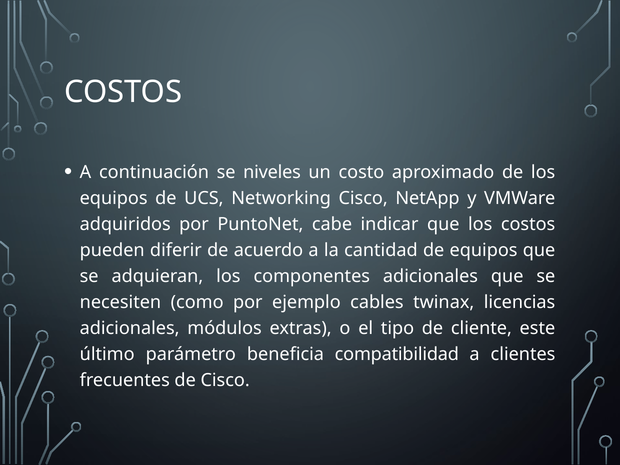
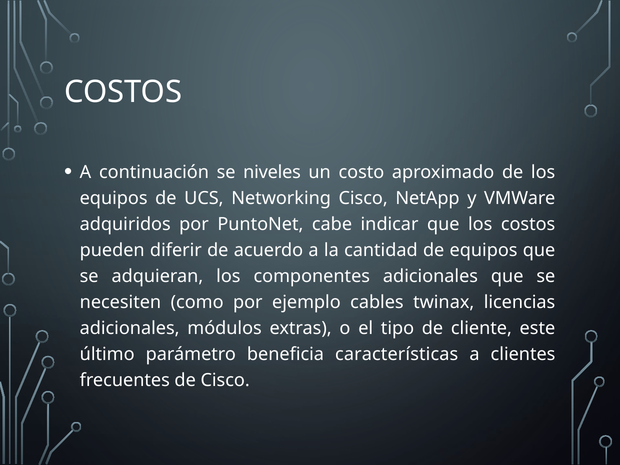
compatibilidad: compatibilidad -> características
